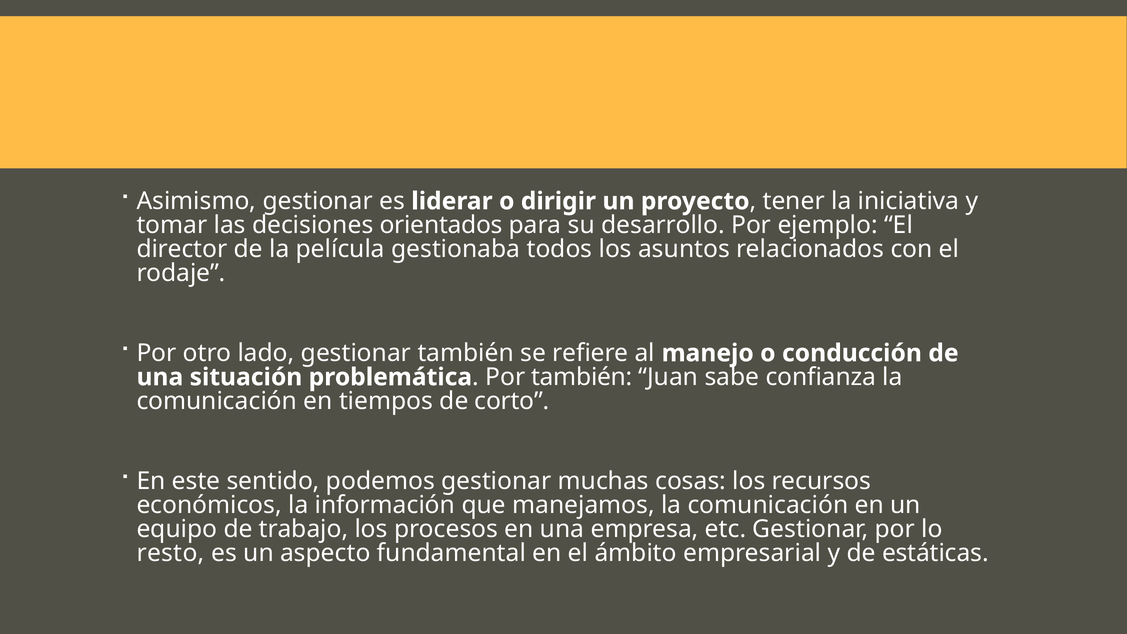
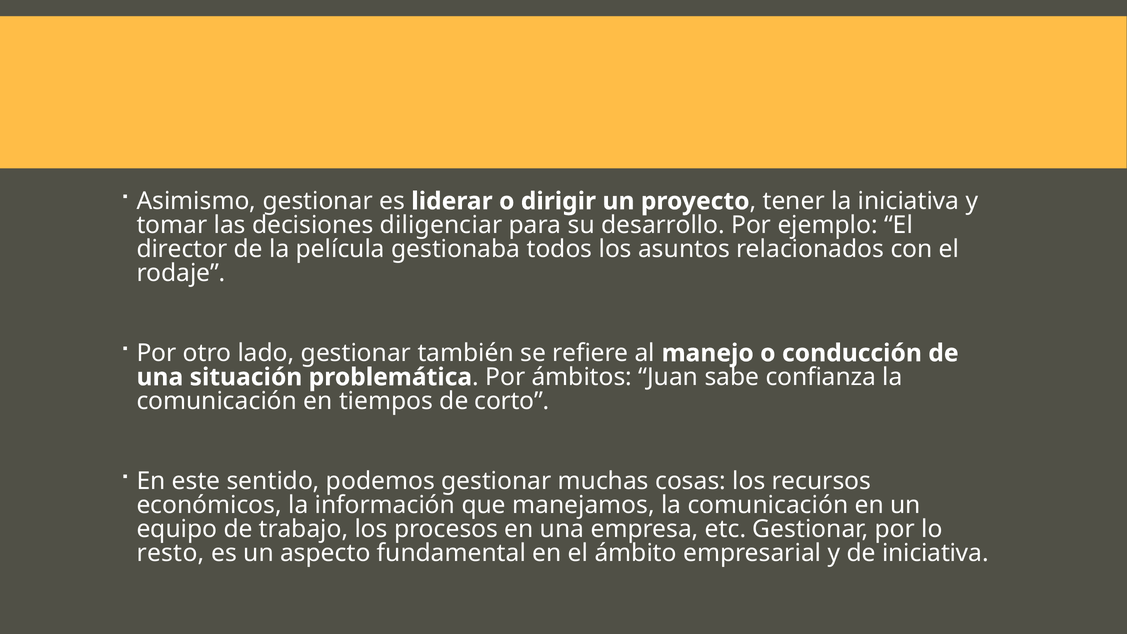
orientados: orientados -> diligenciar
Por también: también -> ámbitos
de estáticas: estáticas -> iniciativa
